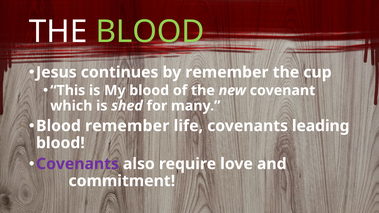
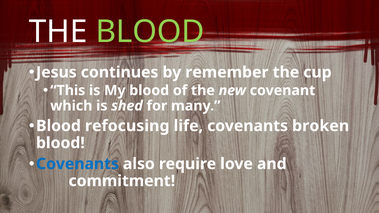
Blood remember: remember -> refocusing
leading: leading -> broken
Covenants at (77, 164) colour: purple -> blue
